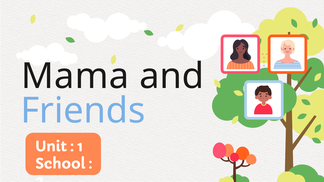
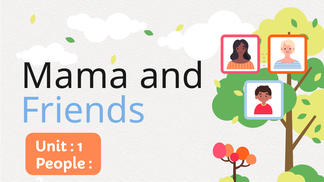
School: School -> People
